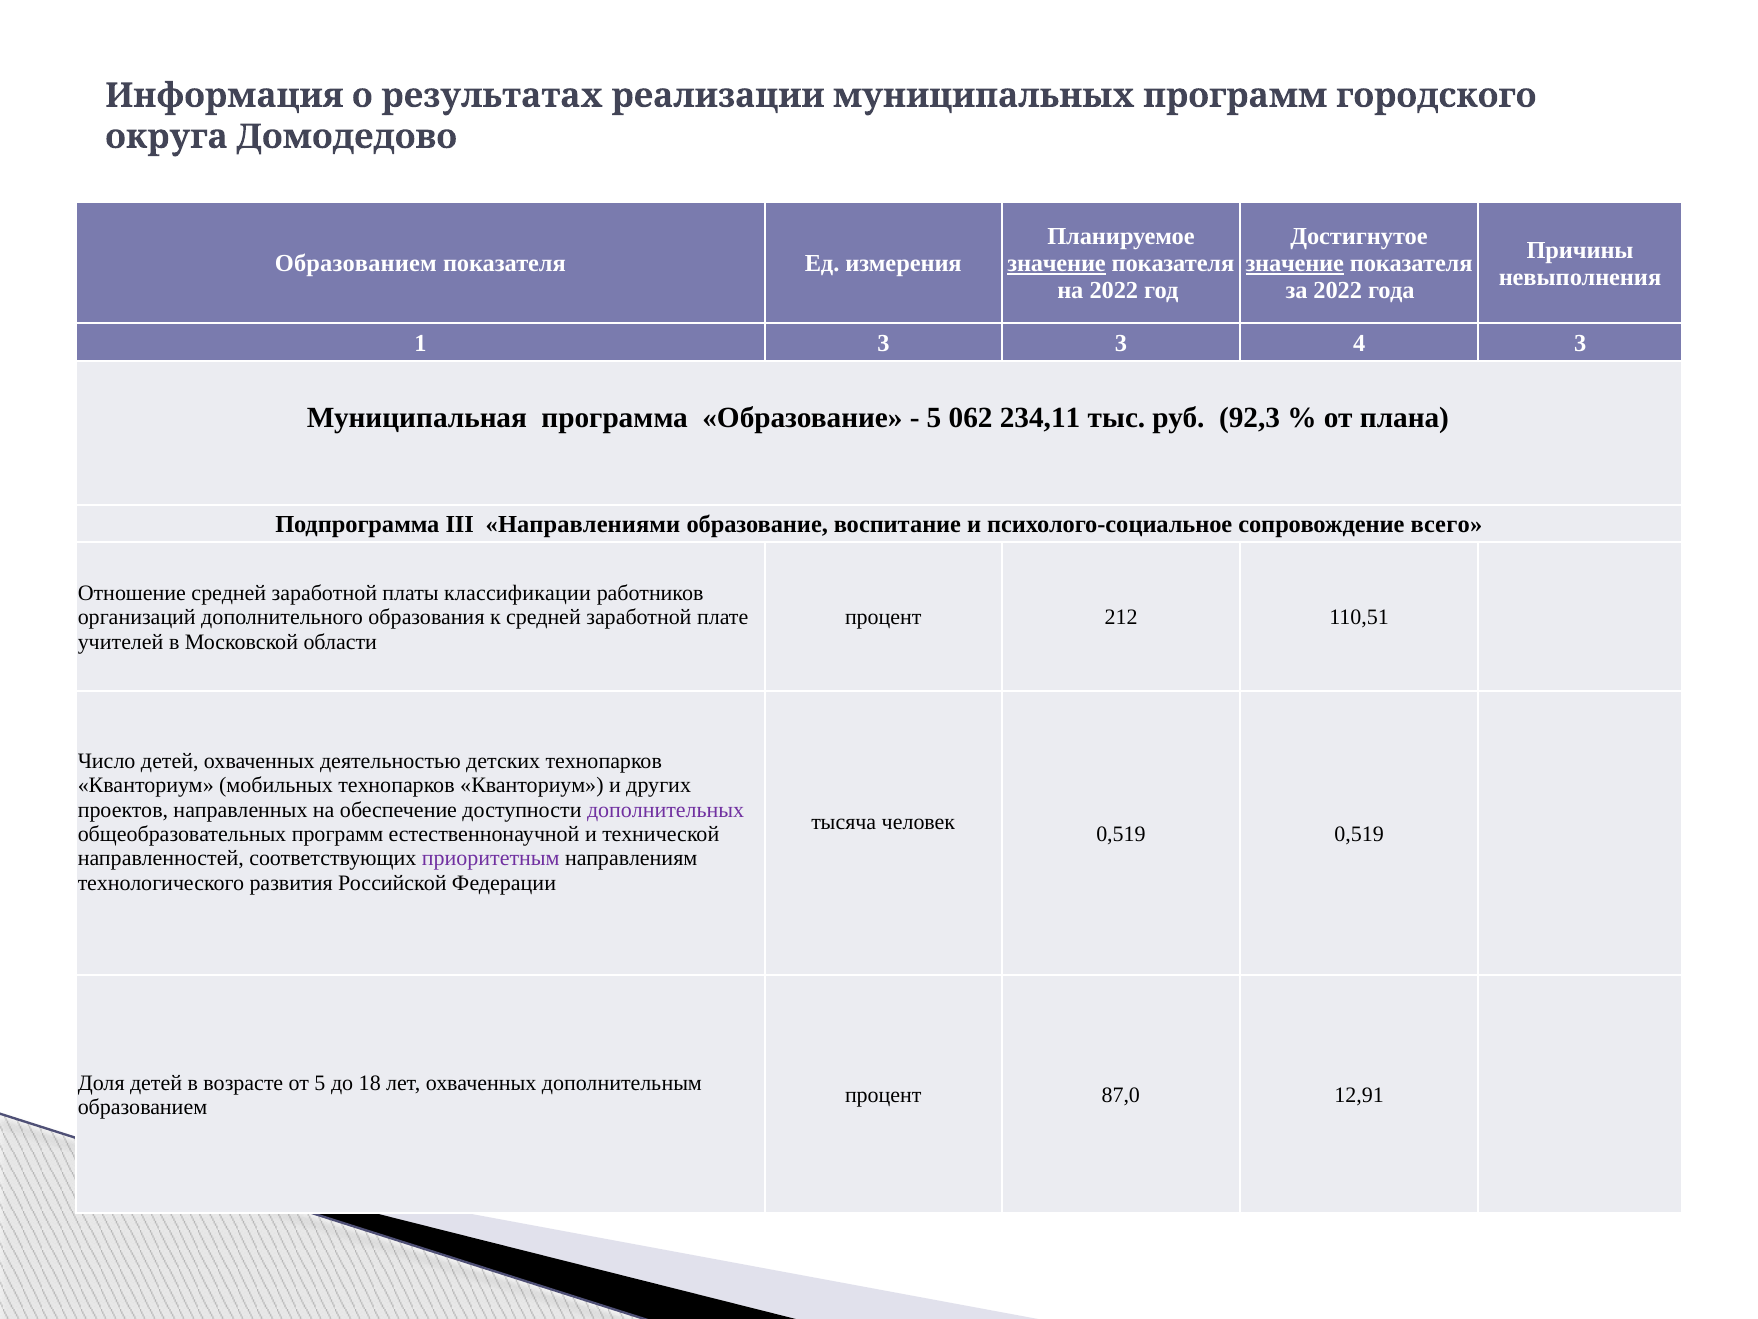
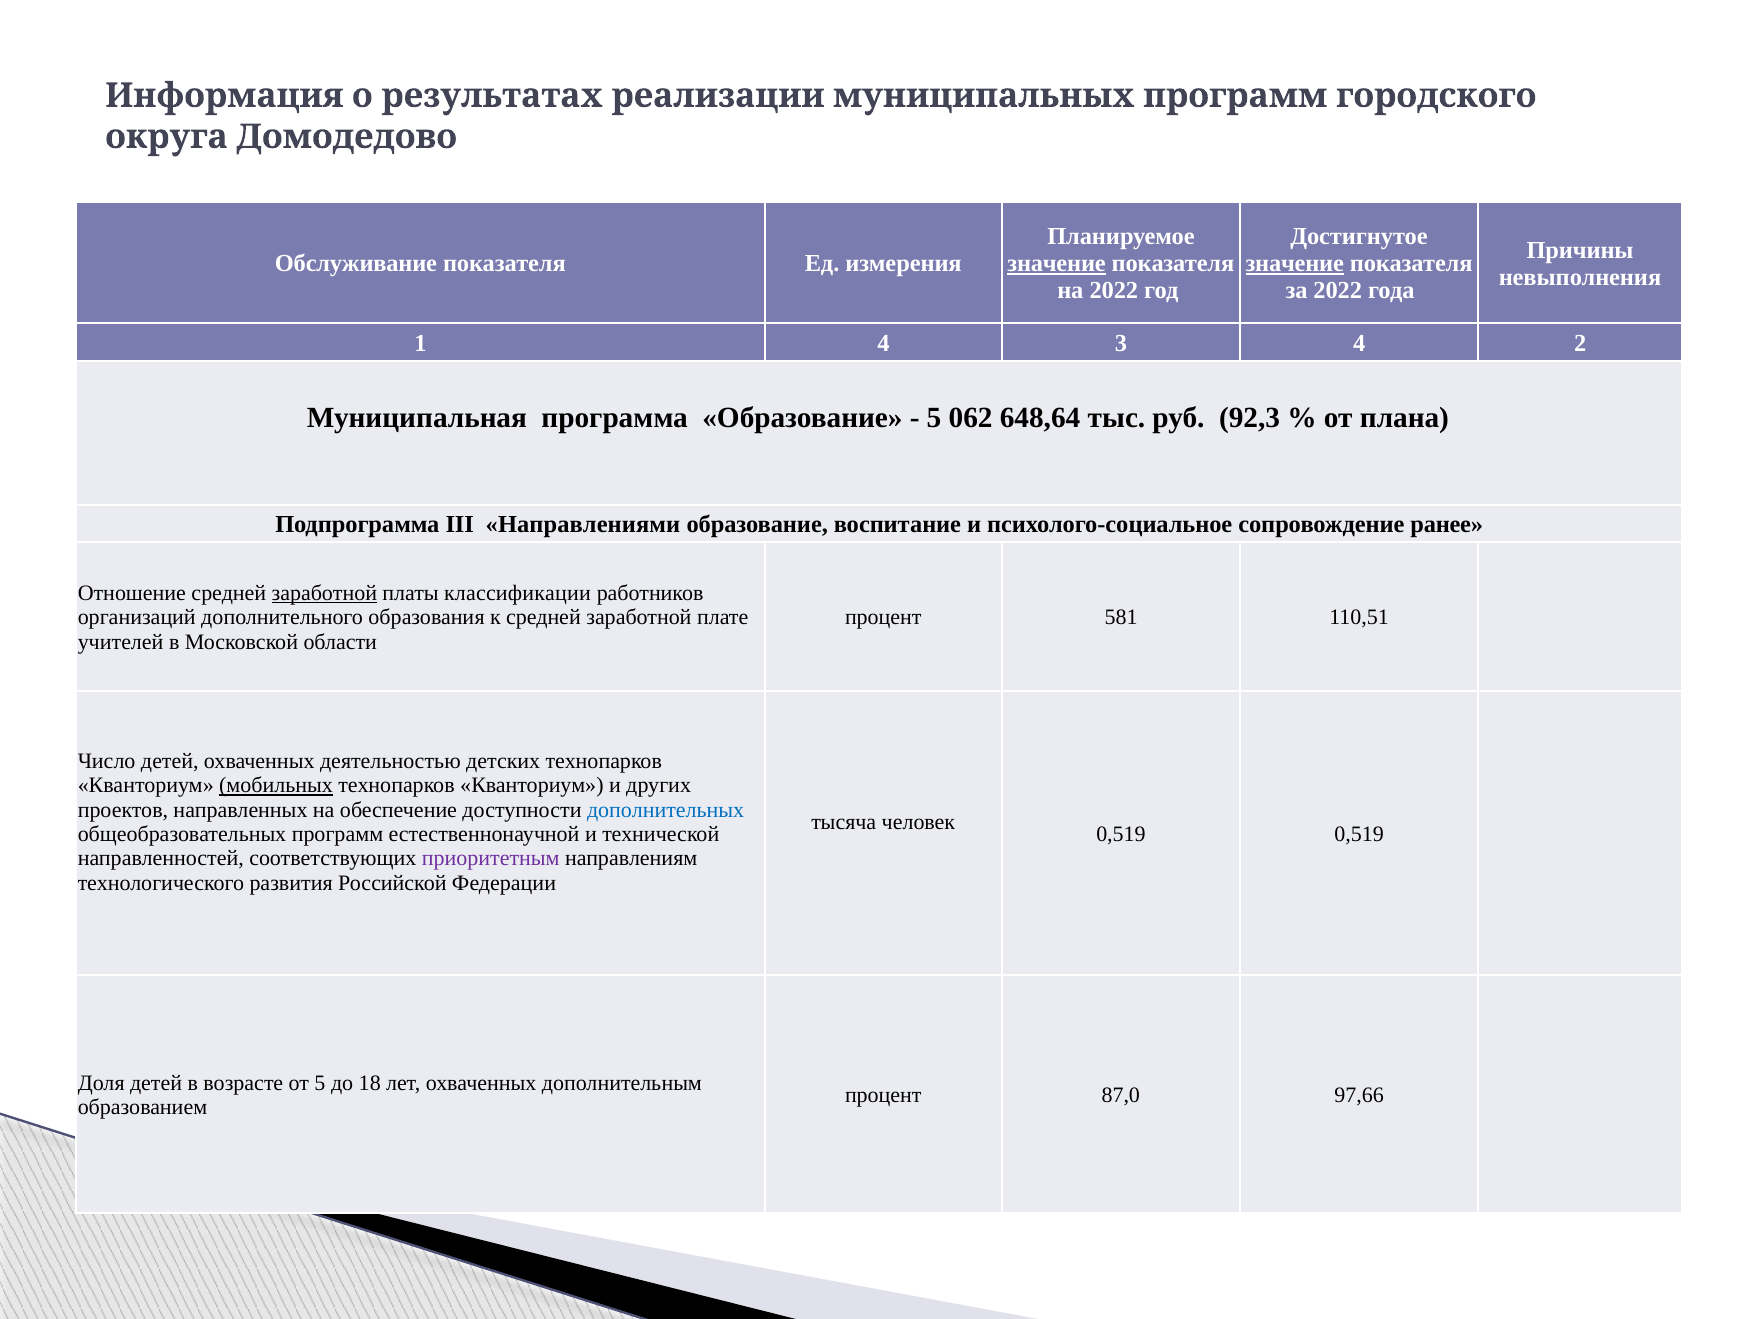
Образованием at (356, 263): Образованием -> Обслуживание
1 3: 3 -> 4
4 3: 3 -> 2
234,11: 234,11 -> 648,64
всего: всего -> ранее
заработной at (324, 593) underline: none -> present
212: 212 -> 581
мобильных underline: none -> present
дополнительных colour: purple -> blue
12,91: 12,91 -> 97,66
